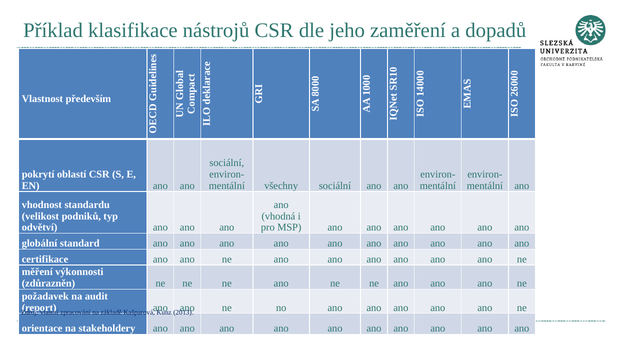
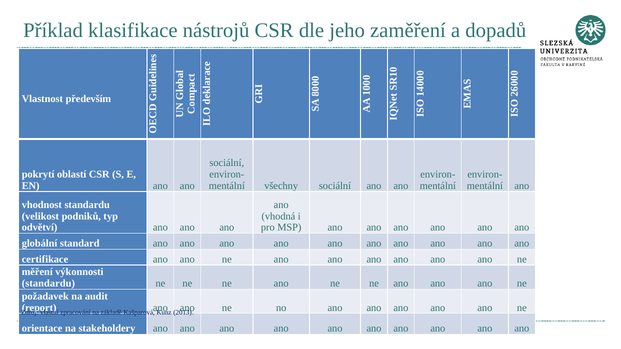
zdůrazněn at (48, 284): zdůrazněn -> standardu
